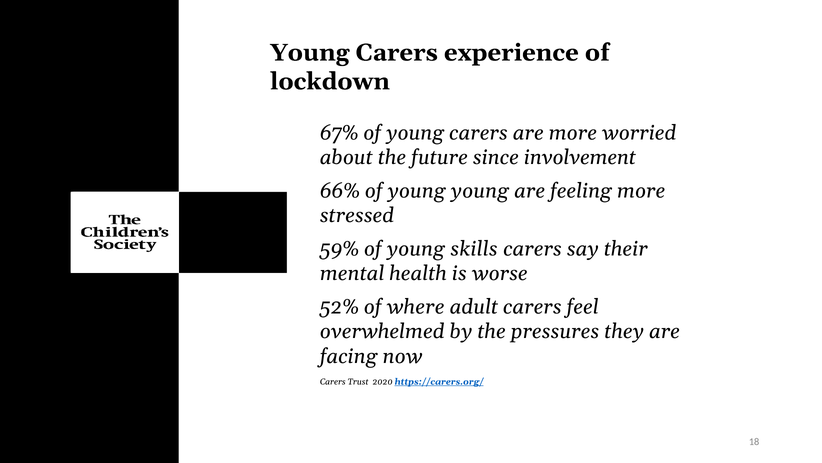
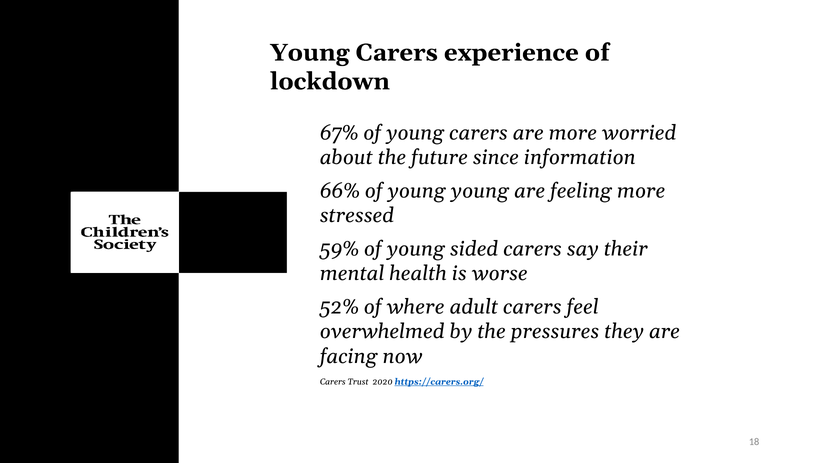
involvement: involvement -> information
skills: skills -> sided
